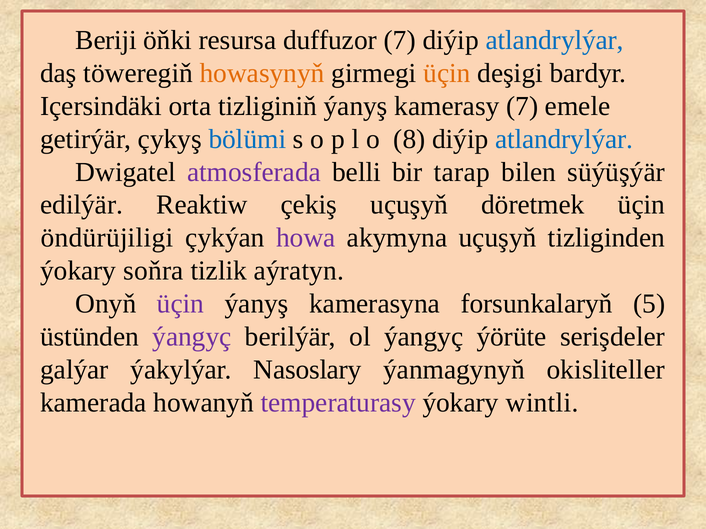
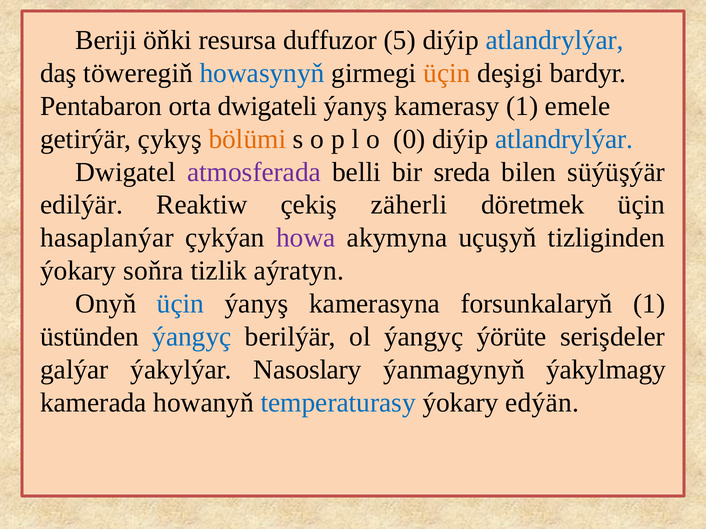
duffuzor 7: 7 -> 5
howasynyň colour: orange -> blue
Içersindäki: Içersindäki -> Pentabaron
tizliginiň: tizliginiň -> dwigateli
kamerasy 7: 7 -> 1
bölümi colour: blue -> orange
8: 8 -> 0
tarap: tarap -> sreda
çekiş uçuşyň: uçuşyň -> zäherli
öndürüjiligi: öndürüjiligi -> hasaplanýar
üçin at (181, 304) colour: purple -> blue
forsunkalaryň 5: 5 -> 1
ýangyç at (192, 337) colour: purple -> blue
okisliteller: okisliteller -> ýakylmagy
temperaturasy colour: purple -> blue
wintli: wintli -> edýän
